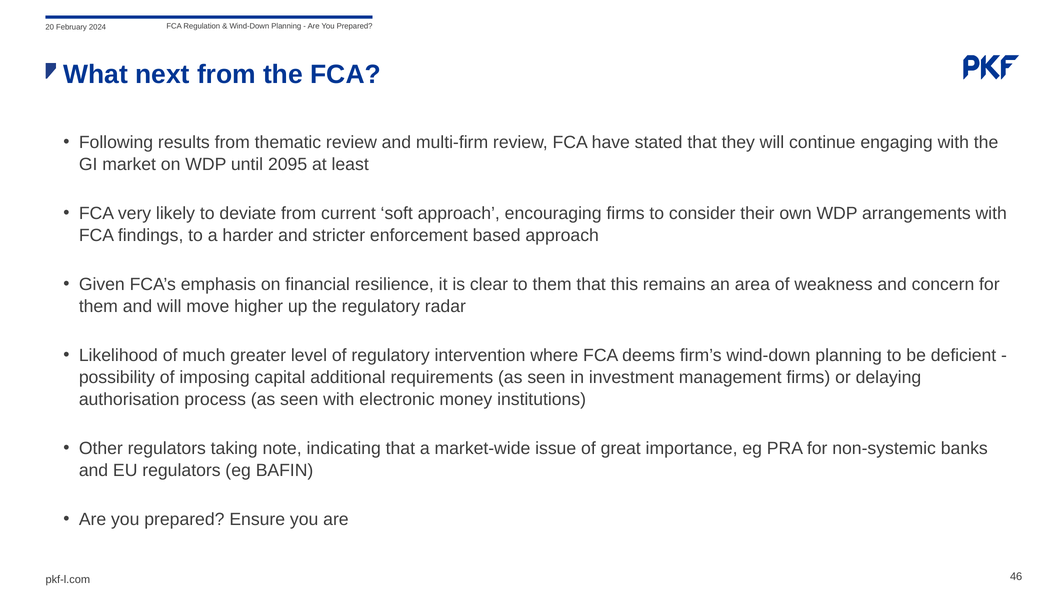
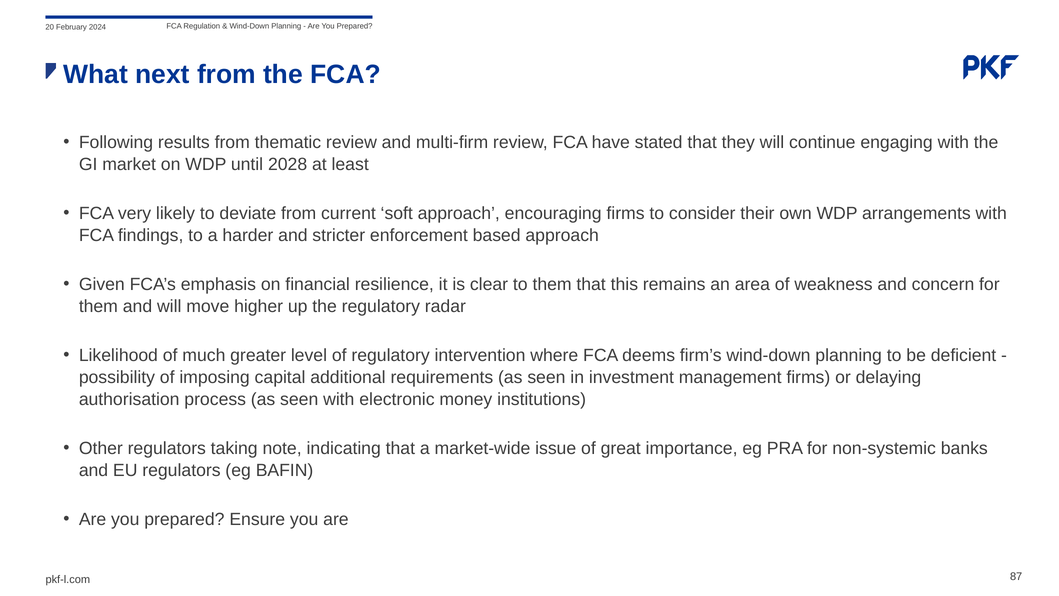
2095: 2095 -> 2028
46: 46 -> 87
